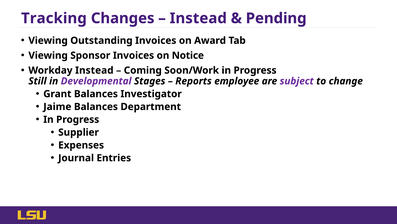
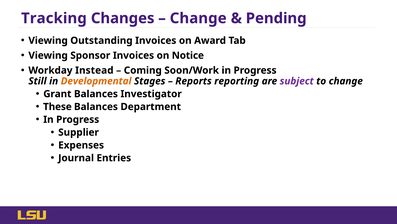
Instead at (198, 18): Instead -> Change
Developmental colour: purple -> orange
employee: employee -> reporting
Jaime: Jaime -> These
